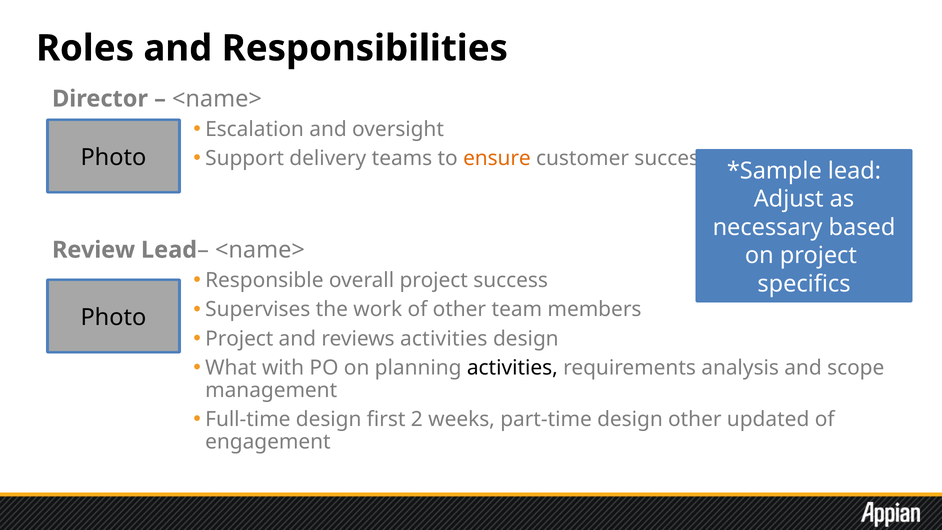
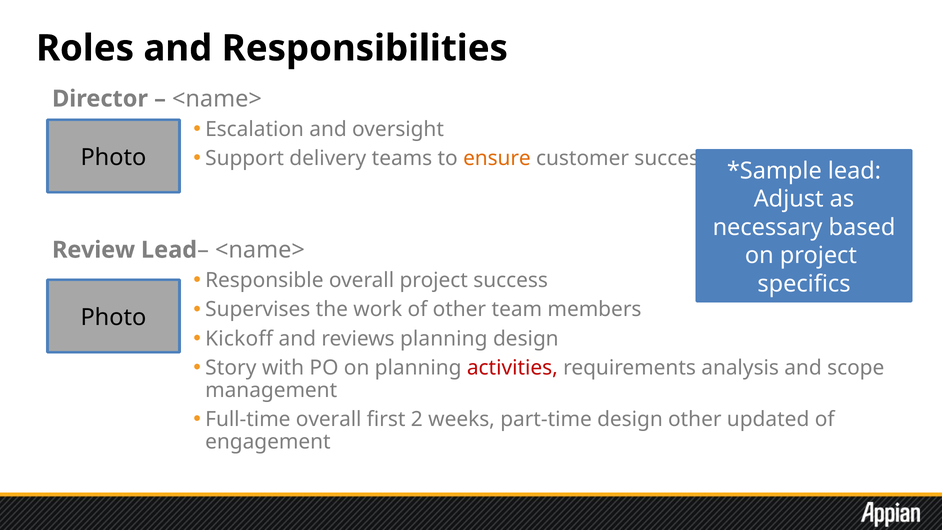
Project at (239, 339): Project -> Kickoff
reviews activities: activities -> planning
What: What -> Story
activities at (512, 368) colour: black -> red
Full-time design: design -> overall
